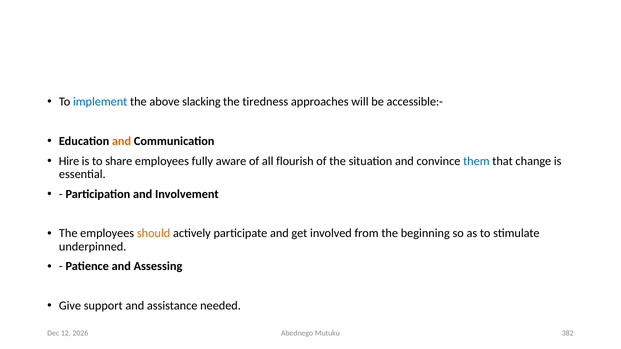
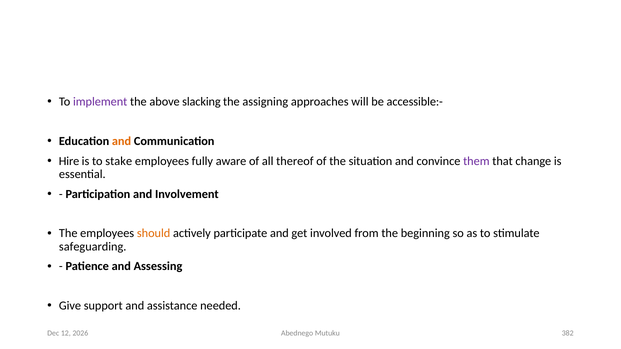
implement colour: blue -> purple
tiredness: tiredness -> assigning
share: share -> stake
flourish: flourish -> thereof
them colour: blue -> purple
underpinned: underpinned -> safeguarding
